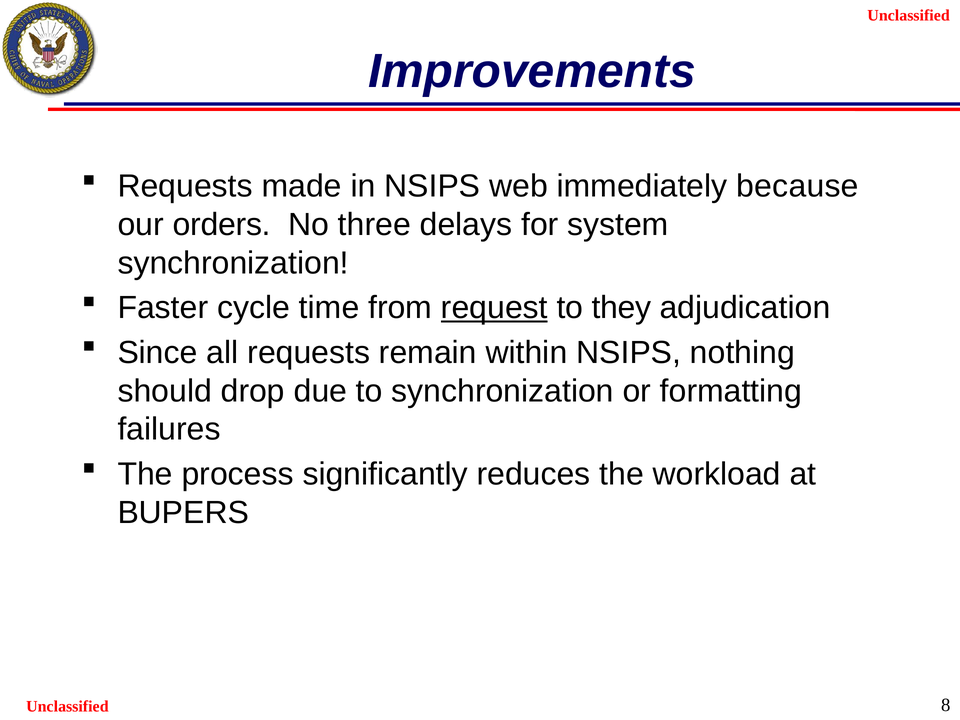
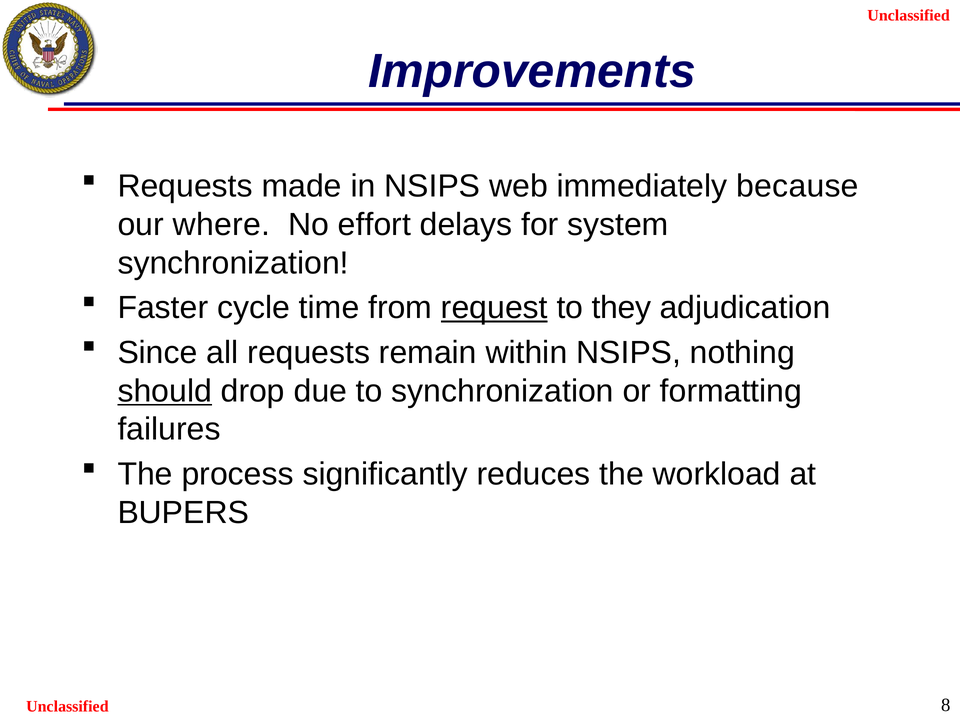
orders: orders -> where
three: three -> effort
should underline: none -> present
